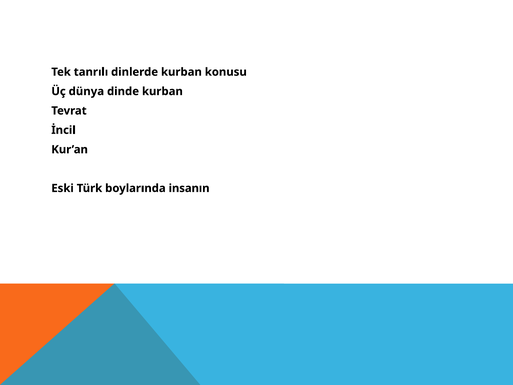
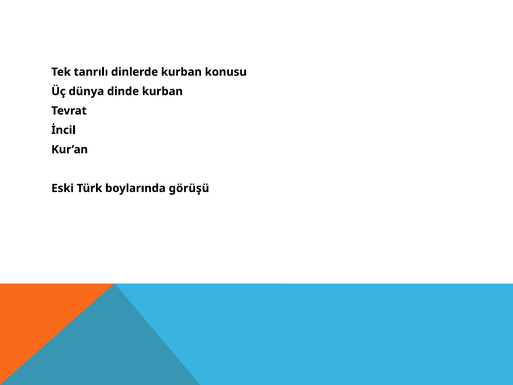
insanın: insanın -> görüşü
